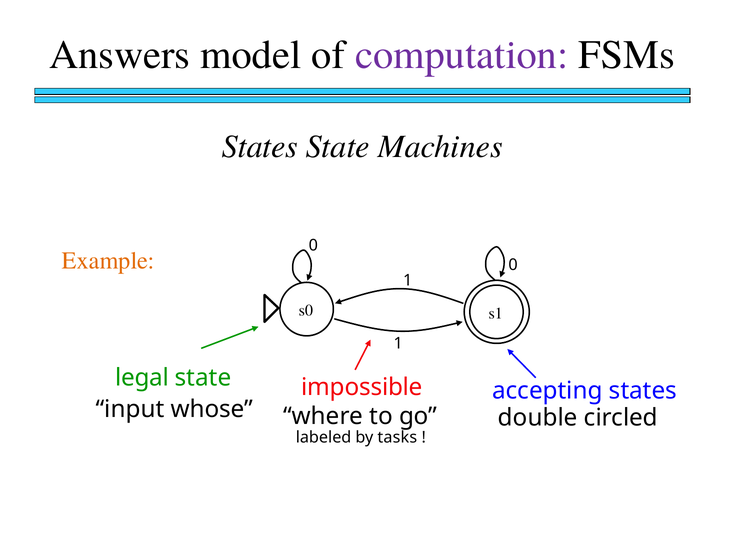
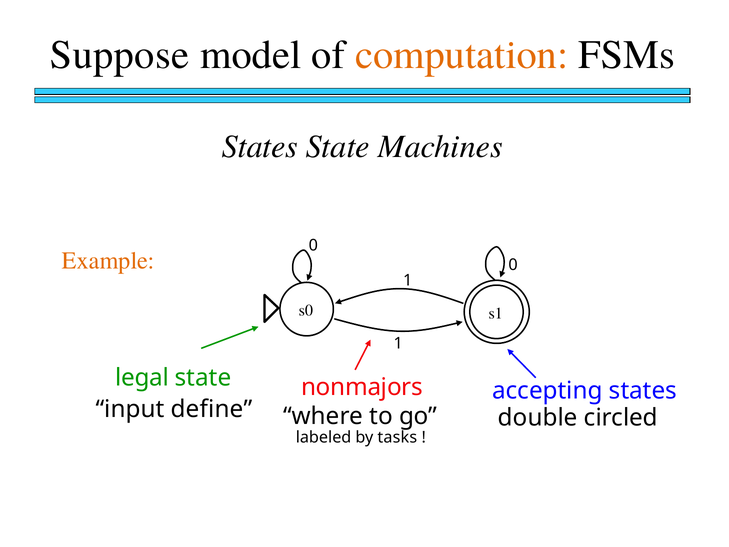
Answers: Answers -> Suppose
computation colour: purple -> orange
impossible: impossible -> nonmajors
whose: whose -> define
